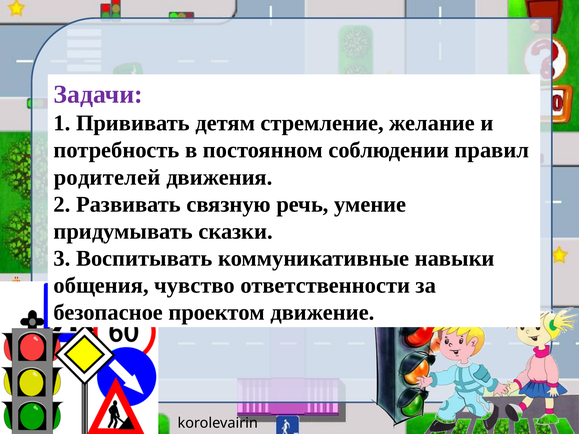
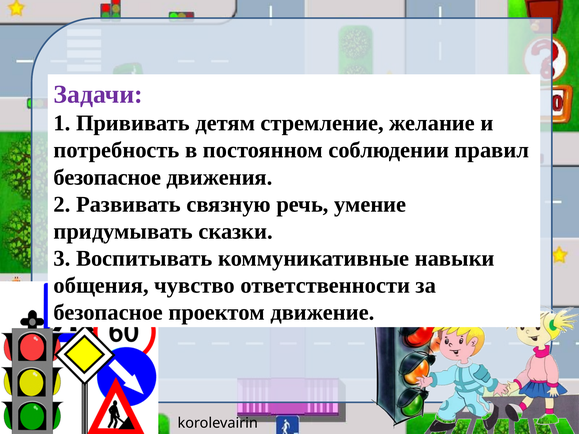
родителей at (107, 177): родителей -> безопасное
